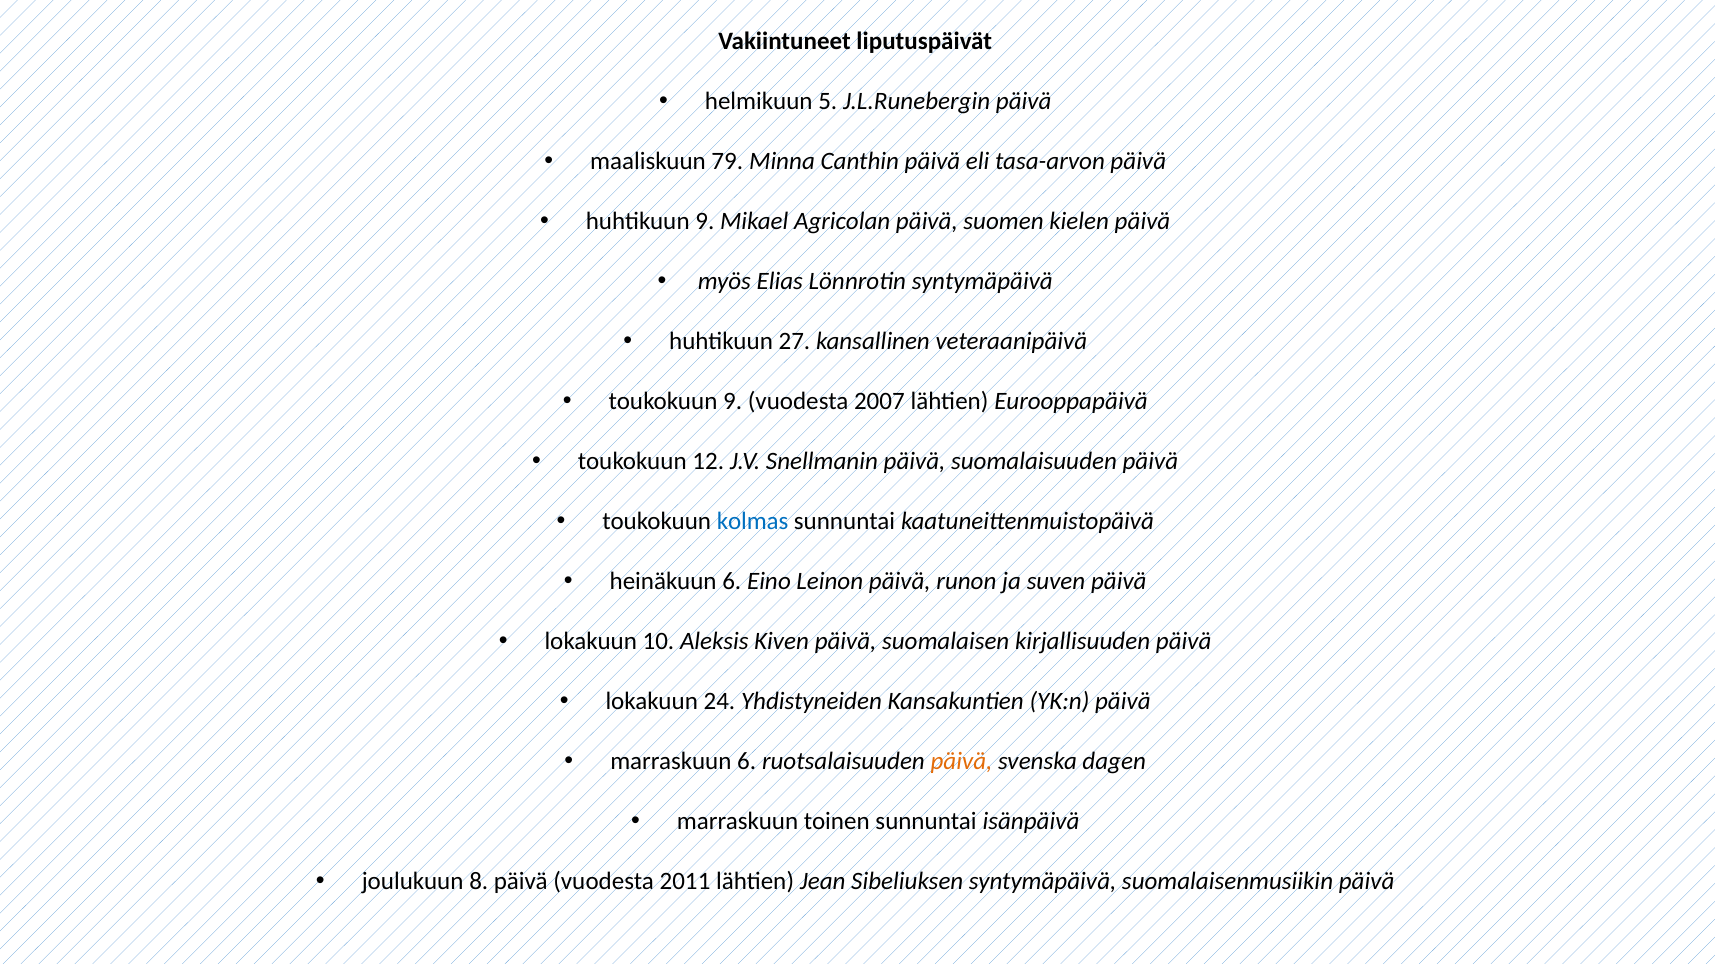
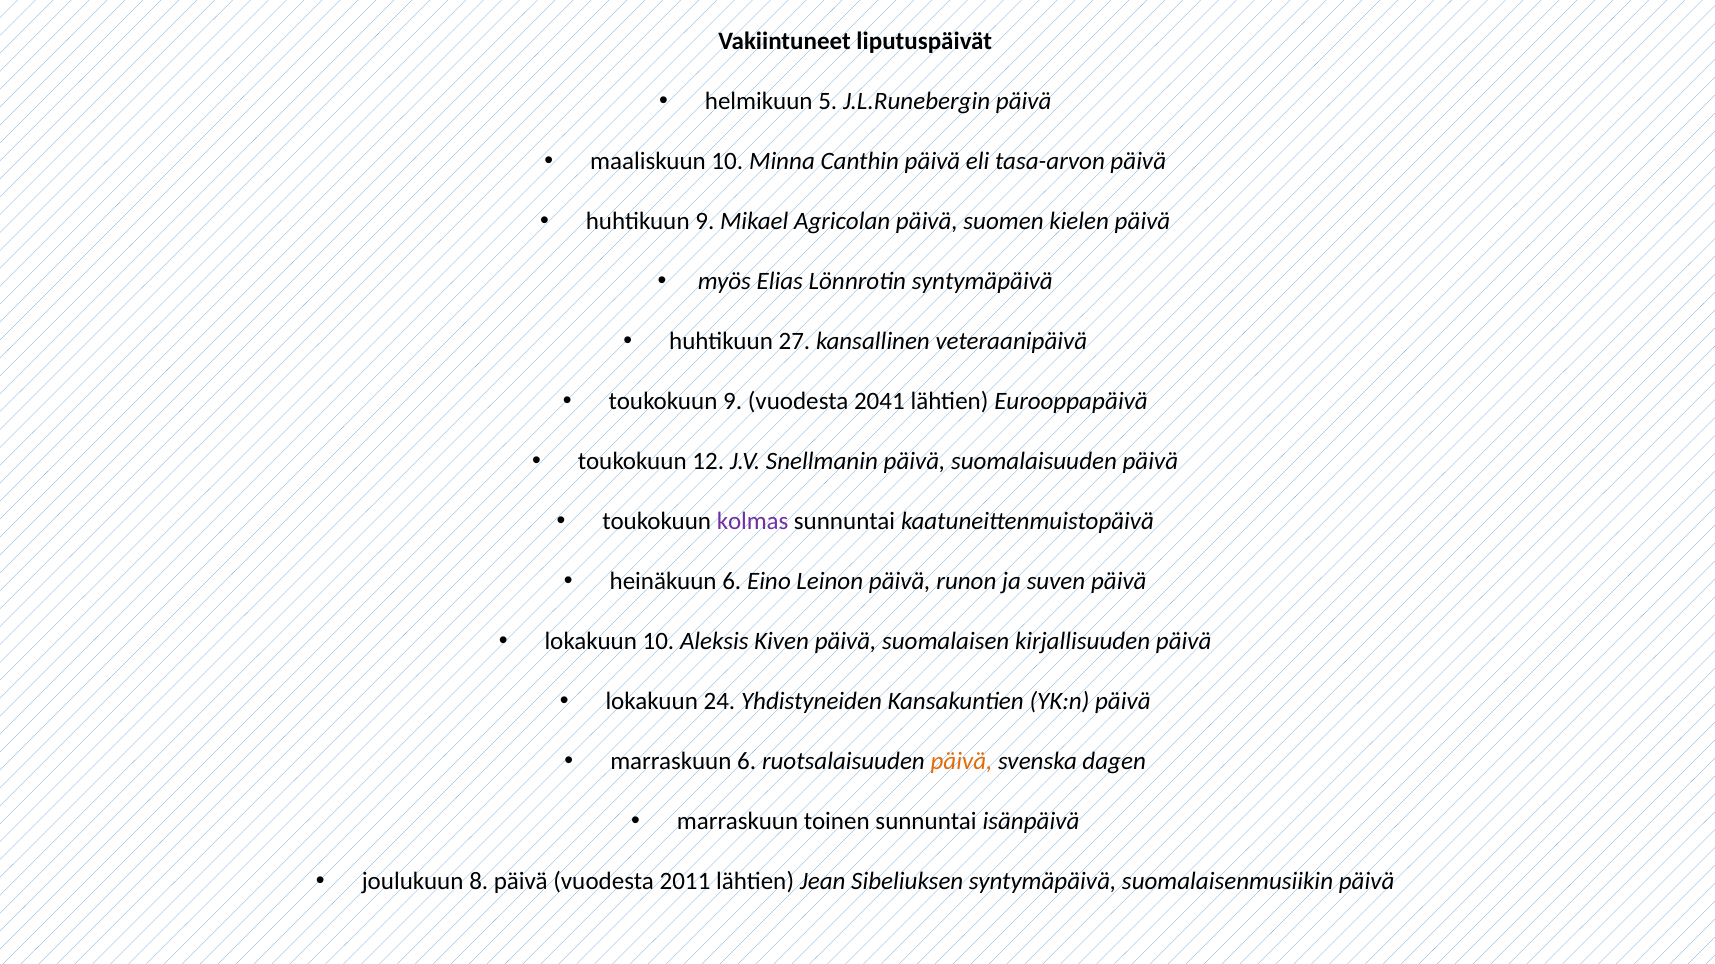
maaliskuun 79: 79 -> 10
2007: 2007 -> 2041
kolmas colour: blue -> purple
